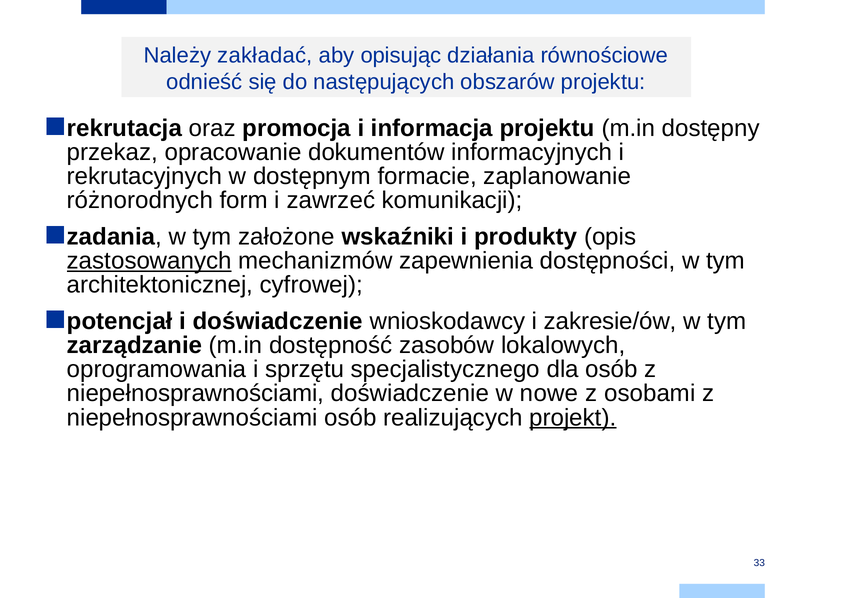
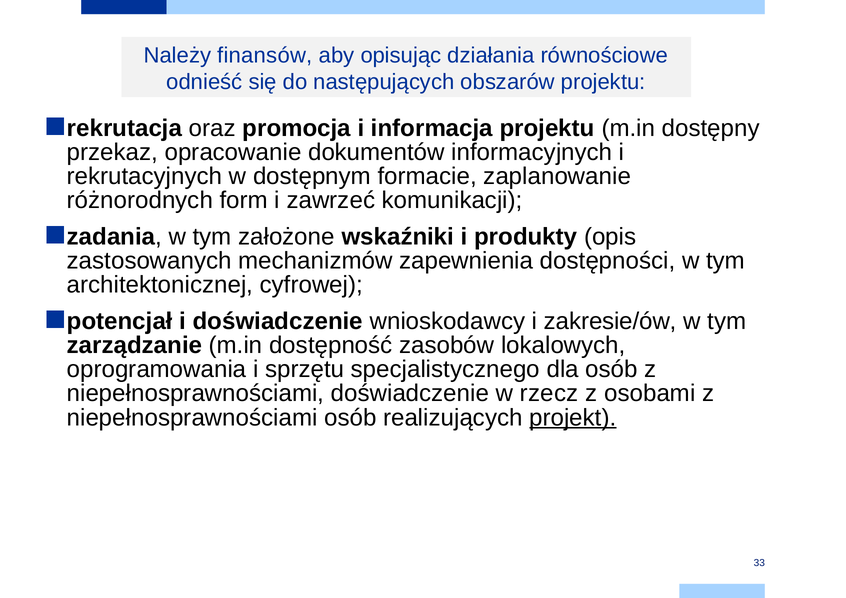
zakładać: zakładać -> finansów
zastosowanych underline: present -> none
nowe: nowe -> rzecz
